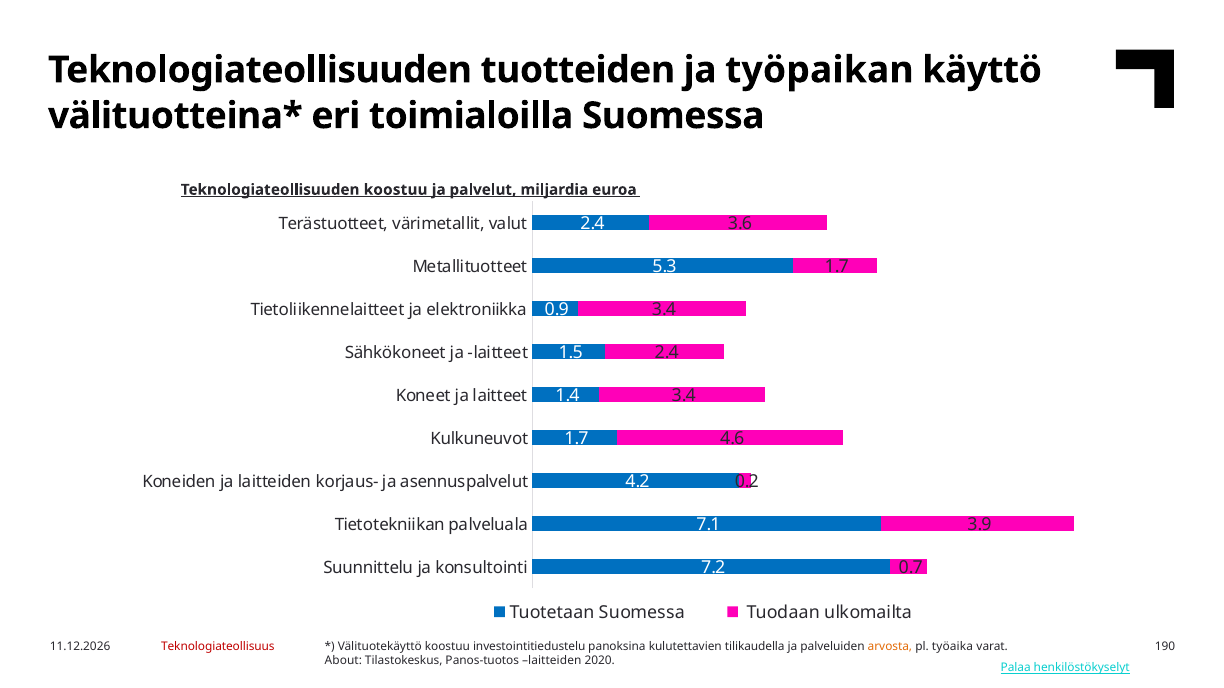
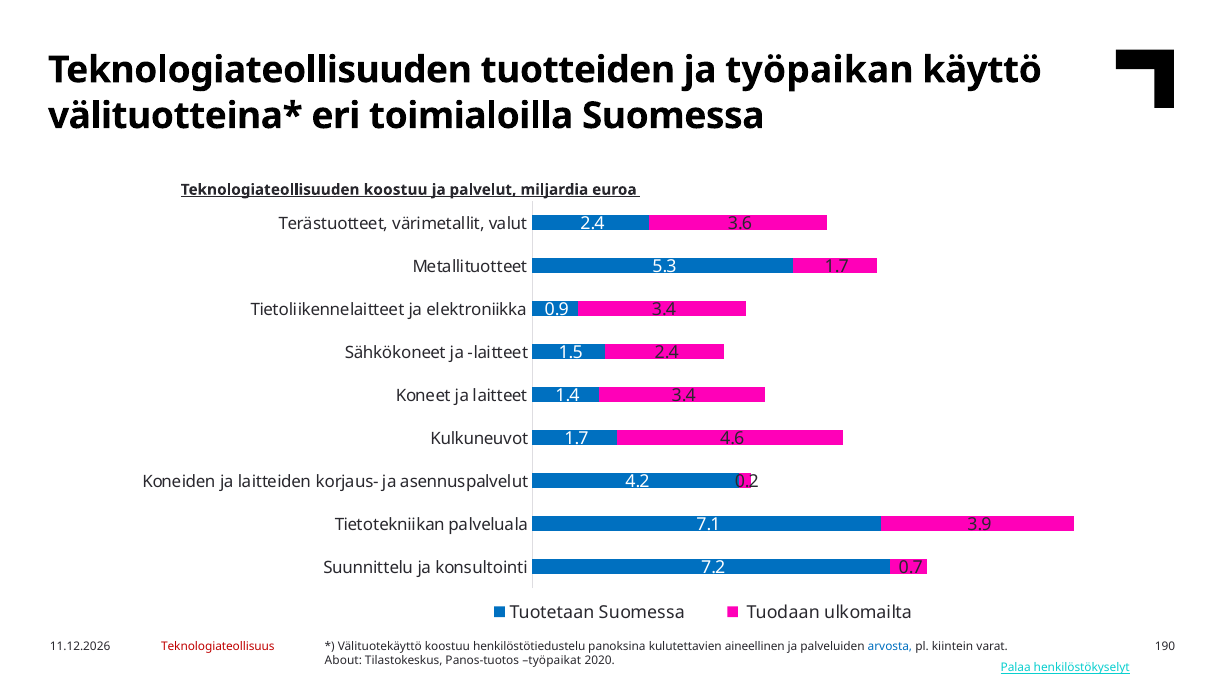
investointitiedustelu: investointitiedustelu -> henkilöstötiedustelu
tilikaudella: tilikaudella -> aineellinen
arvosta colour: orange -> blue
työaika: työaika -> kiintein
Panos-tuotos laitteiden: laitteiden -> työpaikat
